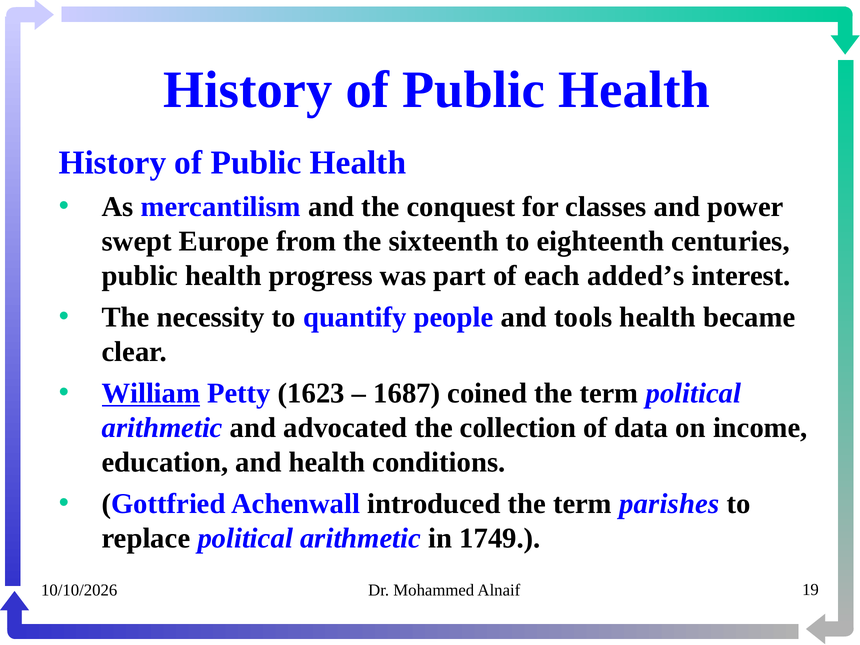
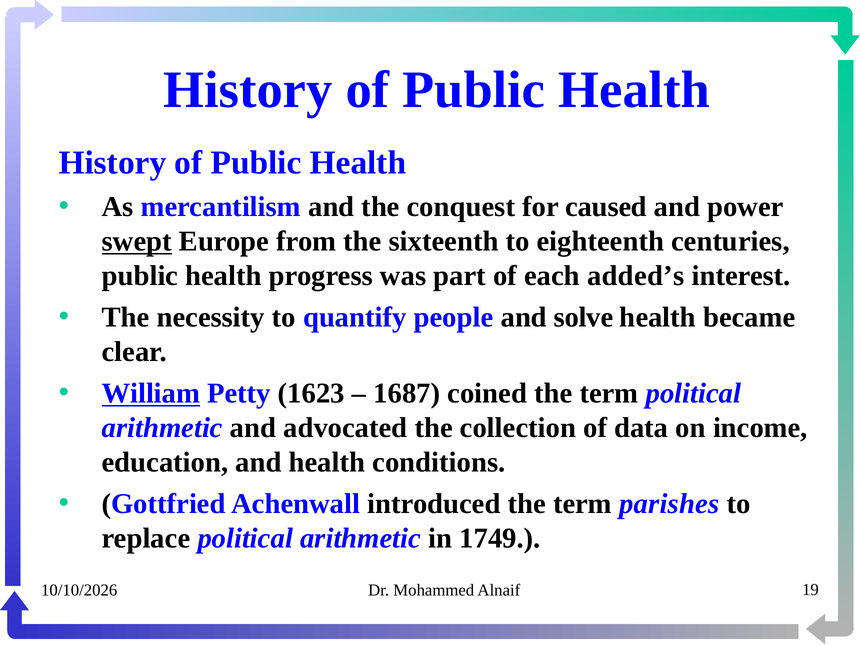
classes: classes -> caused
swept underline: none -> present
tools: tools -> solve
